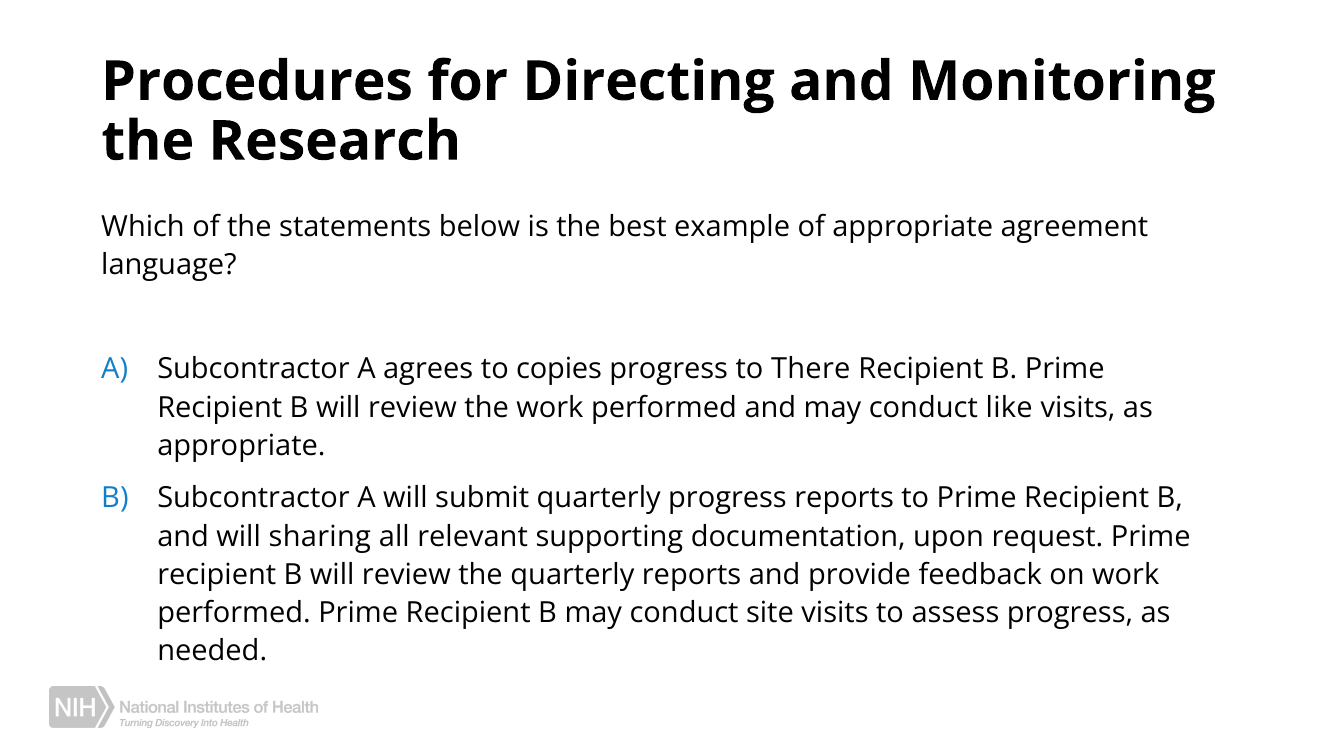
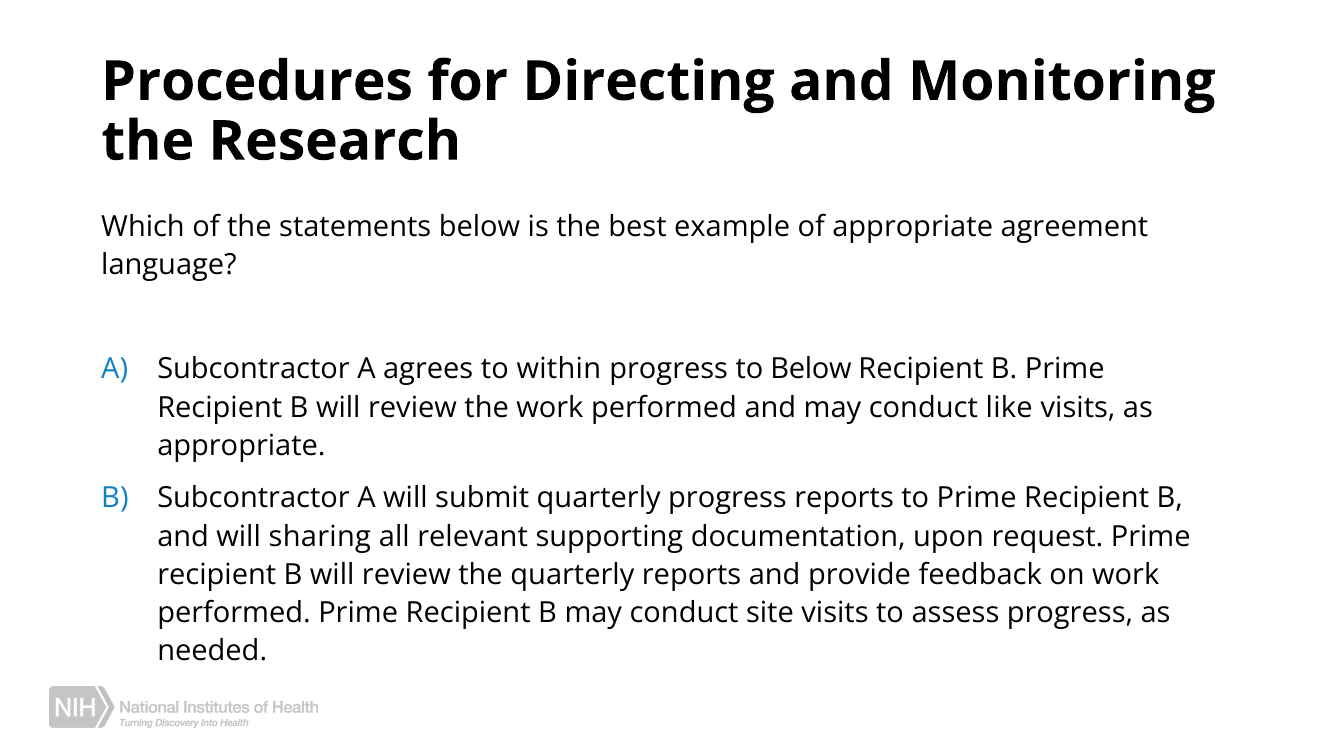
copies: copies -> within
to There: There -> Below
